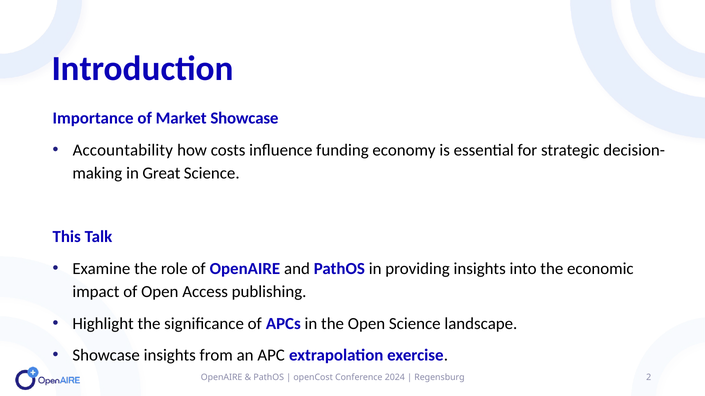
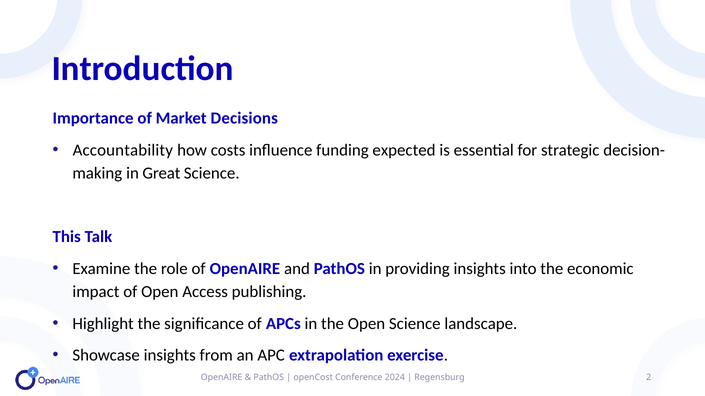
Market Showcase: Showcase -> Decisions
economy: economy -> expected
